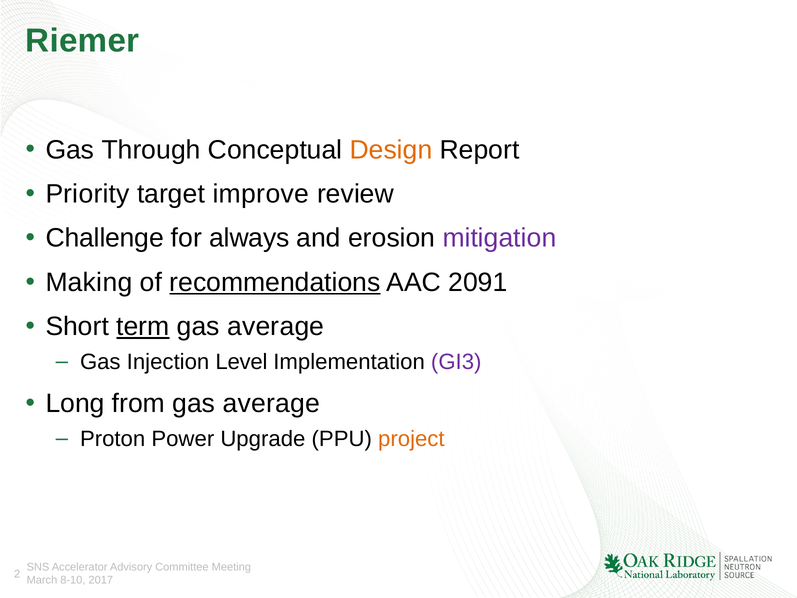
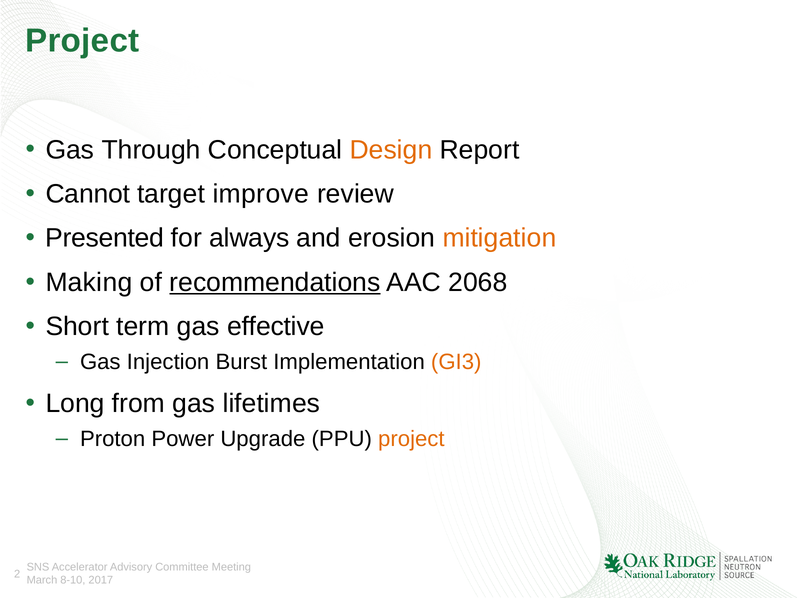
Riemer at (82, 41): Riemer -> Project
Priority: Priority -> Cannot
Challenge: Challenge -> Presented
mitigation colour: purple -> orange
2091: 2091 -> 2068
term underline: present -> none
average at (276, 326): average -> effective
Level: Level -> Burst
GI3 colour: purple -> orange
average at (271, 403): average -> lifetimes
